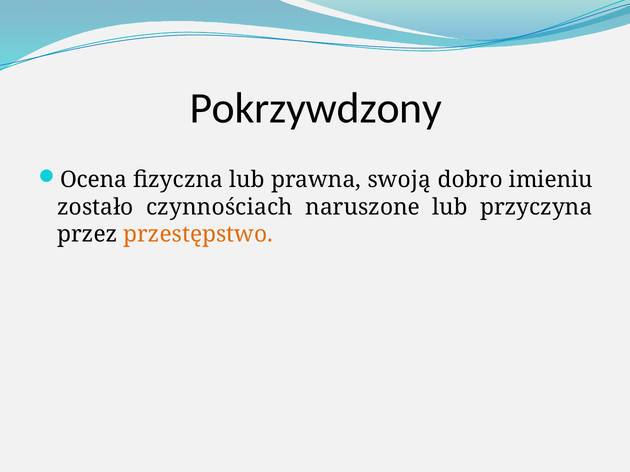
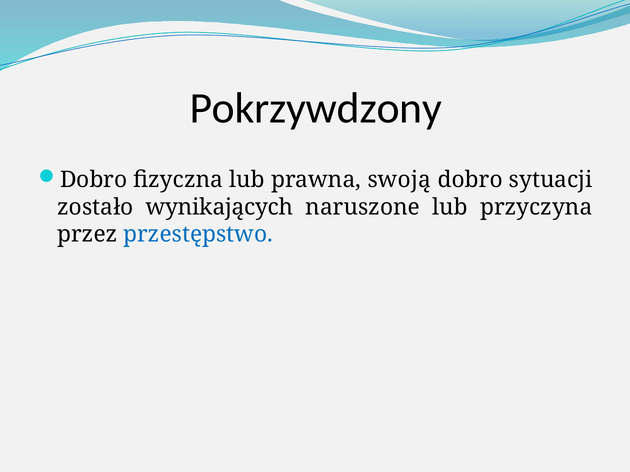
Ocena at (94, 180): Ocena -> Dobro
imieniu: imieniu -> sytuacji
czynnościach: czynnościach -> wynikających
przestępstwo colour: orange -> blue
